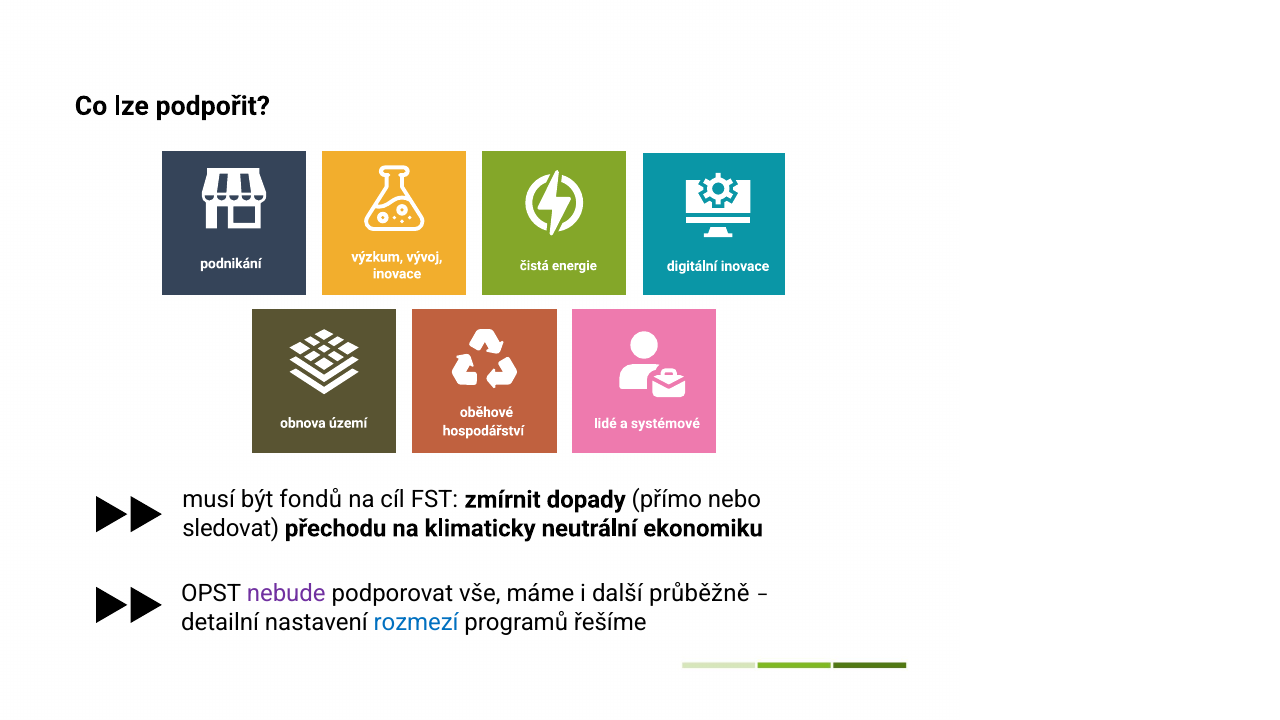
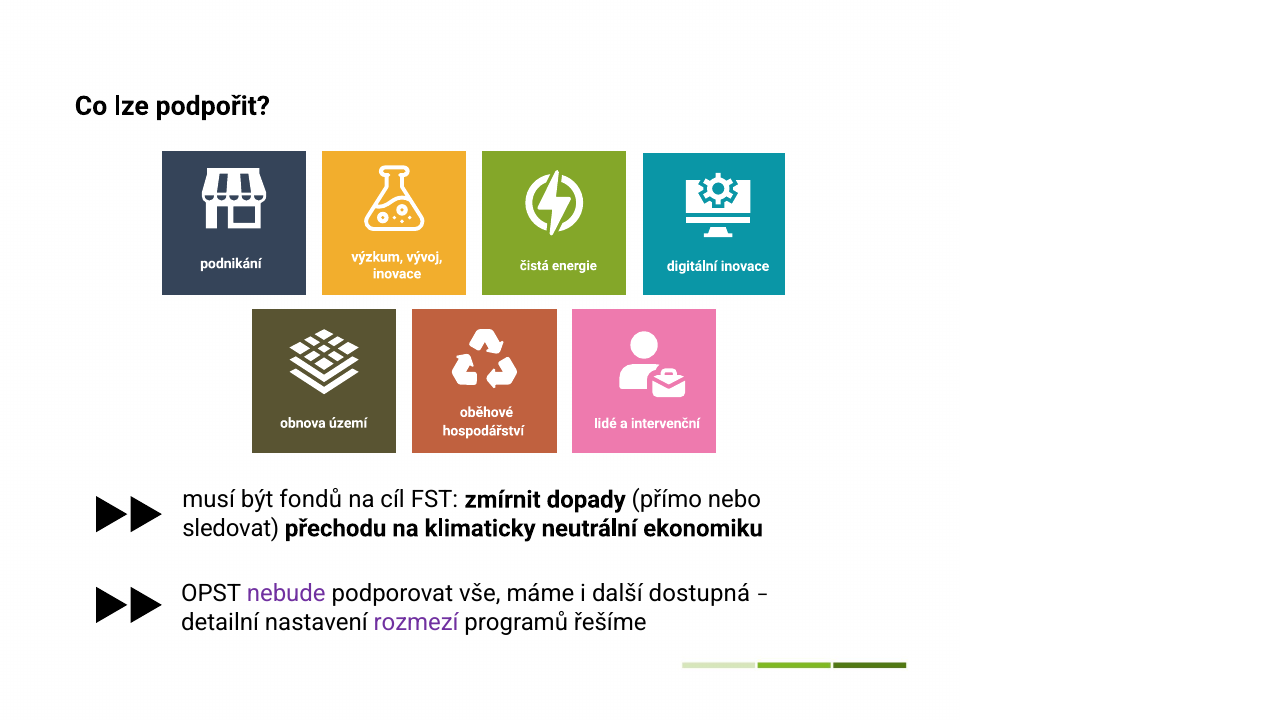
systémové: systémové -> intervenční
průběžně: průběžně -> dostupná
rozmezí colour: blue -> purple
